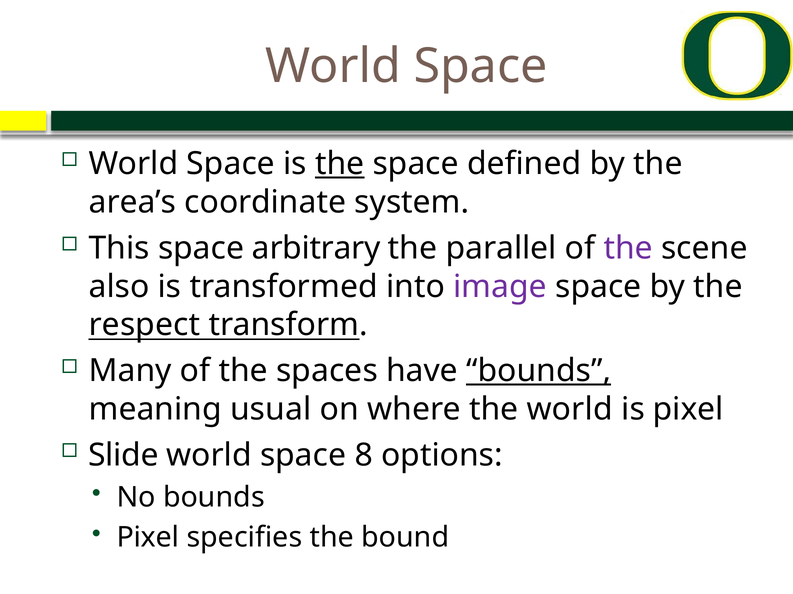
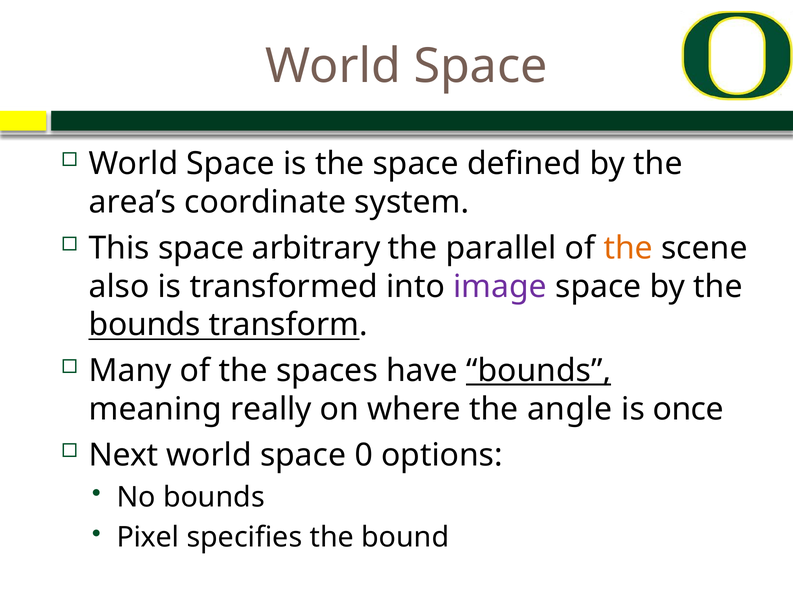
the at (340, 164) underline: present -> none
the at (628, 249) colour: purple -> orange
respect at (144, 325): respect -> bounds
usual: usual -> really
the world: world -> angle
is pixel: pixel -> once
Slide: Slide -> Next
8: 8 -> 0
